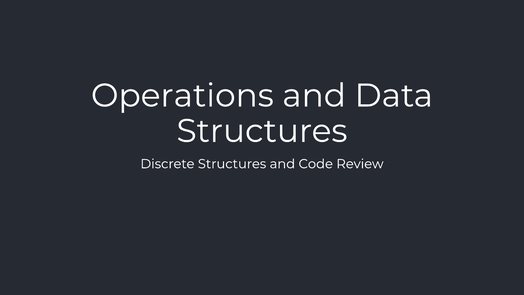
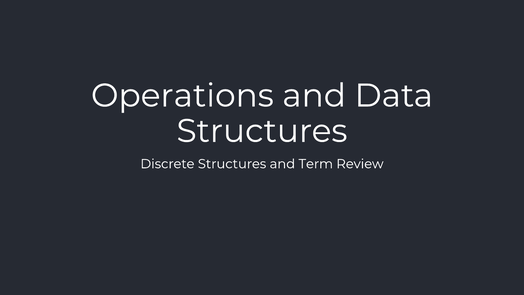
Code: Code -> Term
